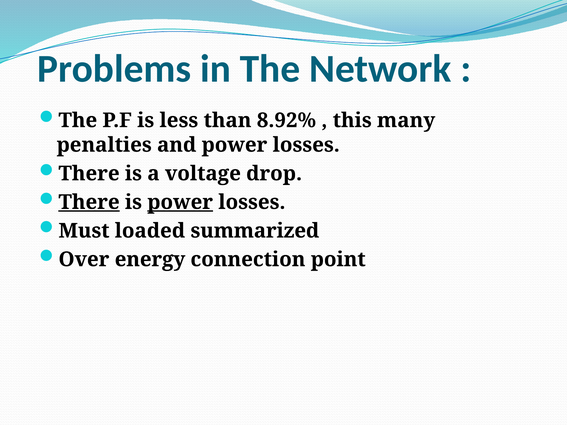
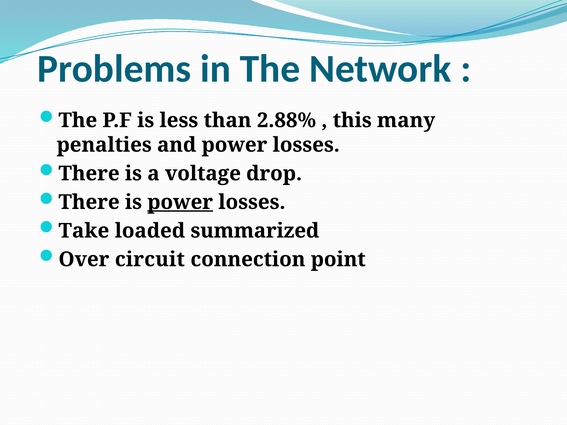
8.92%: 8.92% -> 2.88%
There at (89, 202) underline: present -> none
Must: Must -> Take
energy: energy -> circuit
